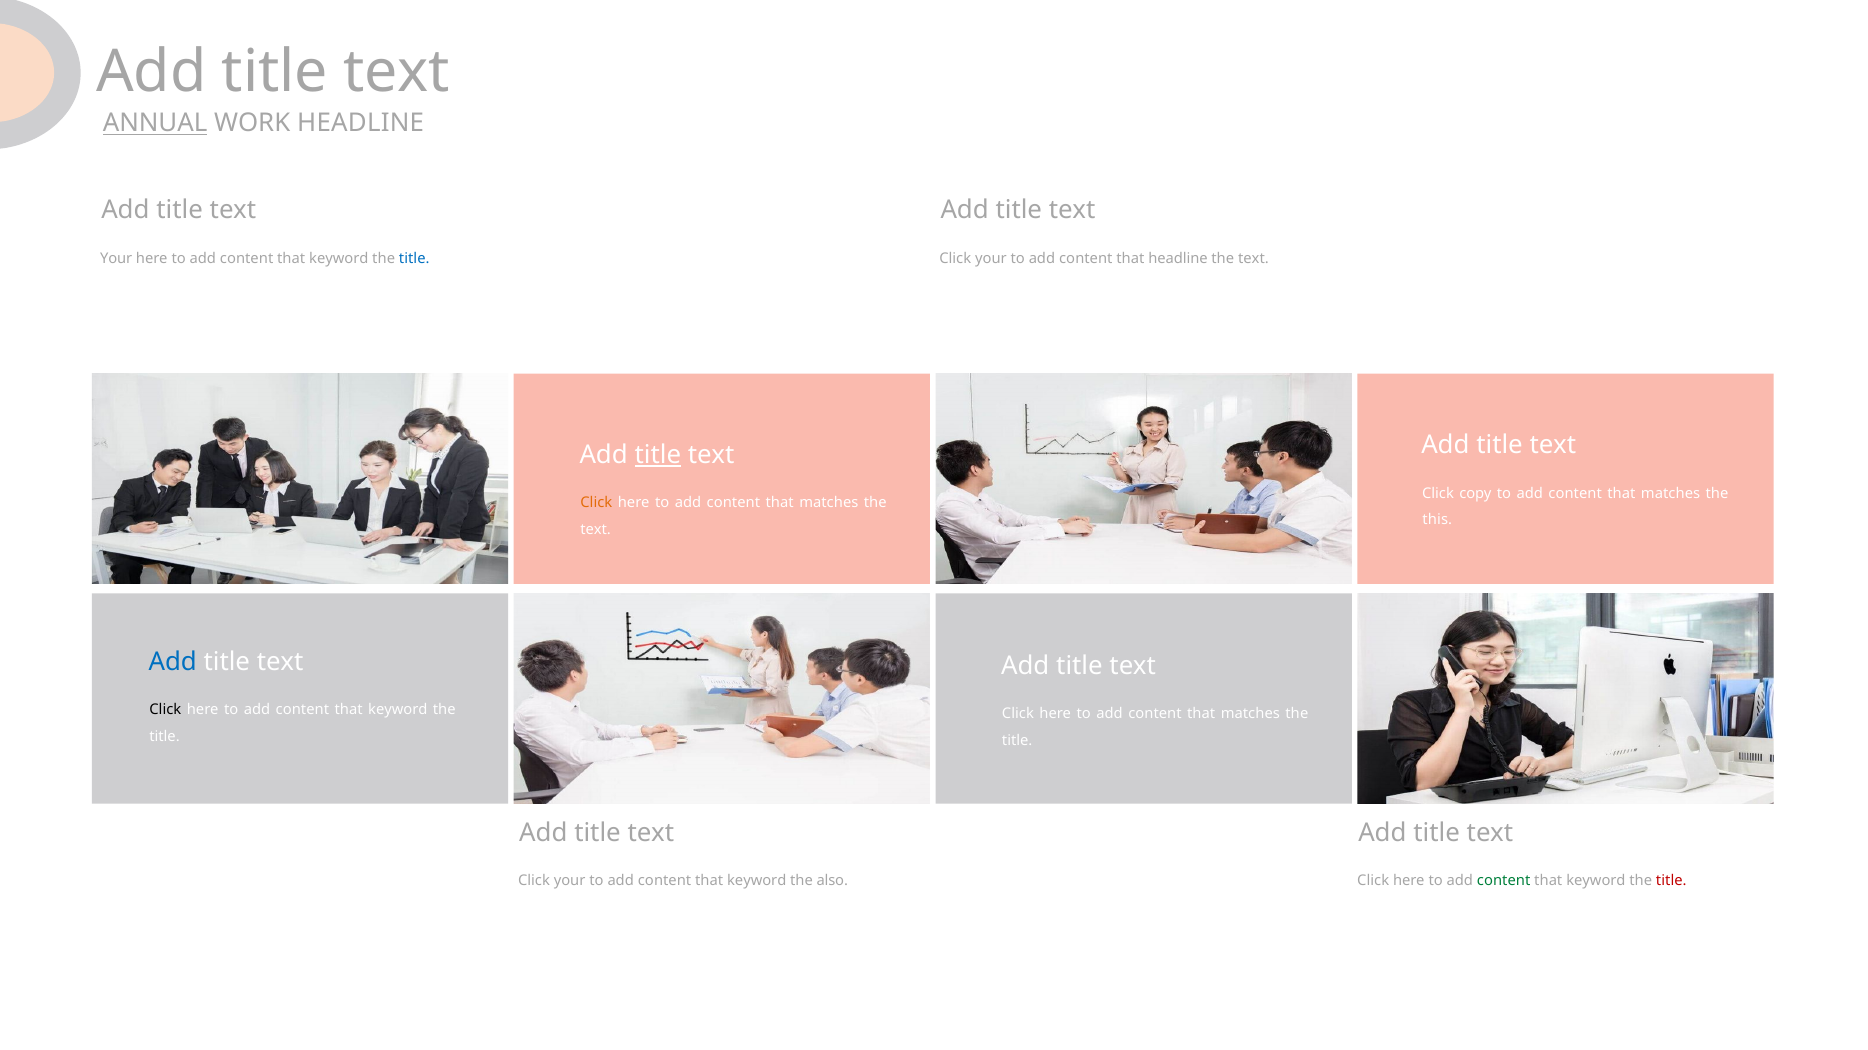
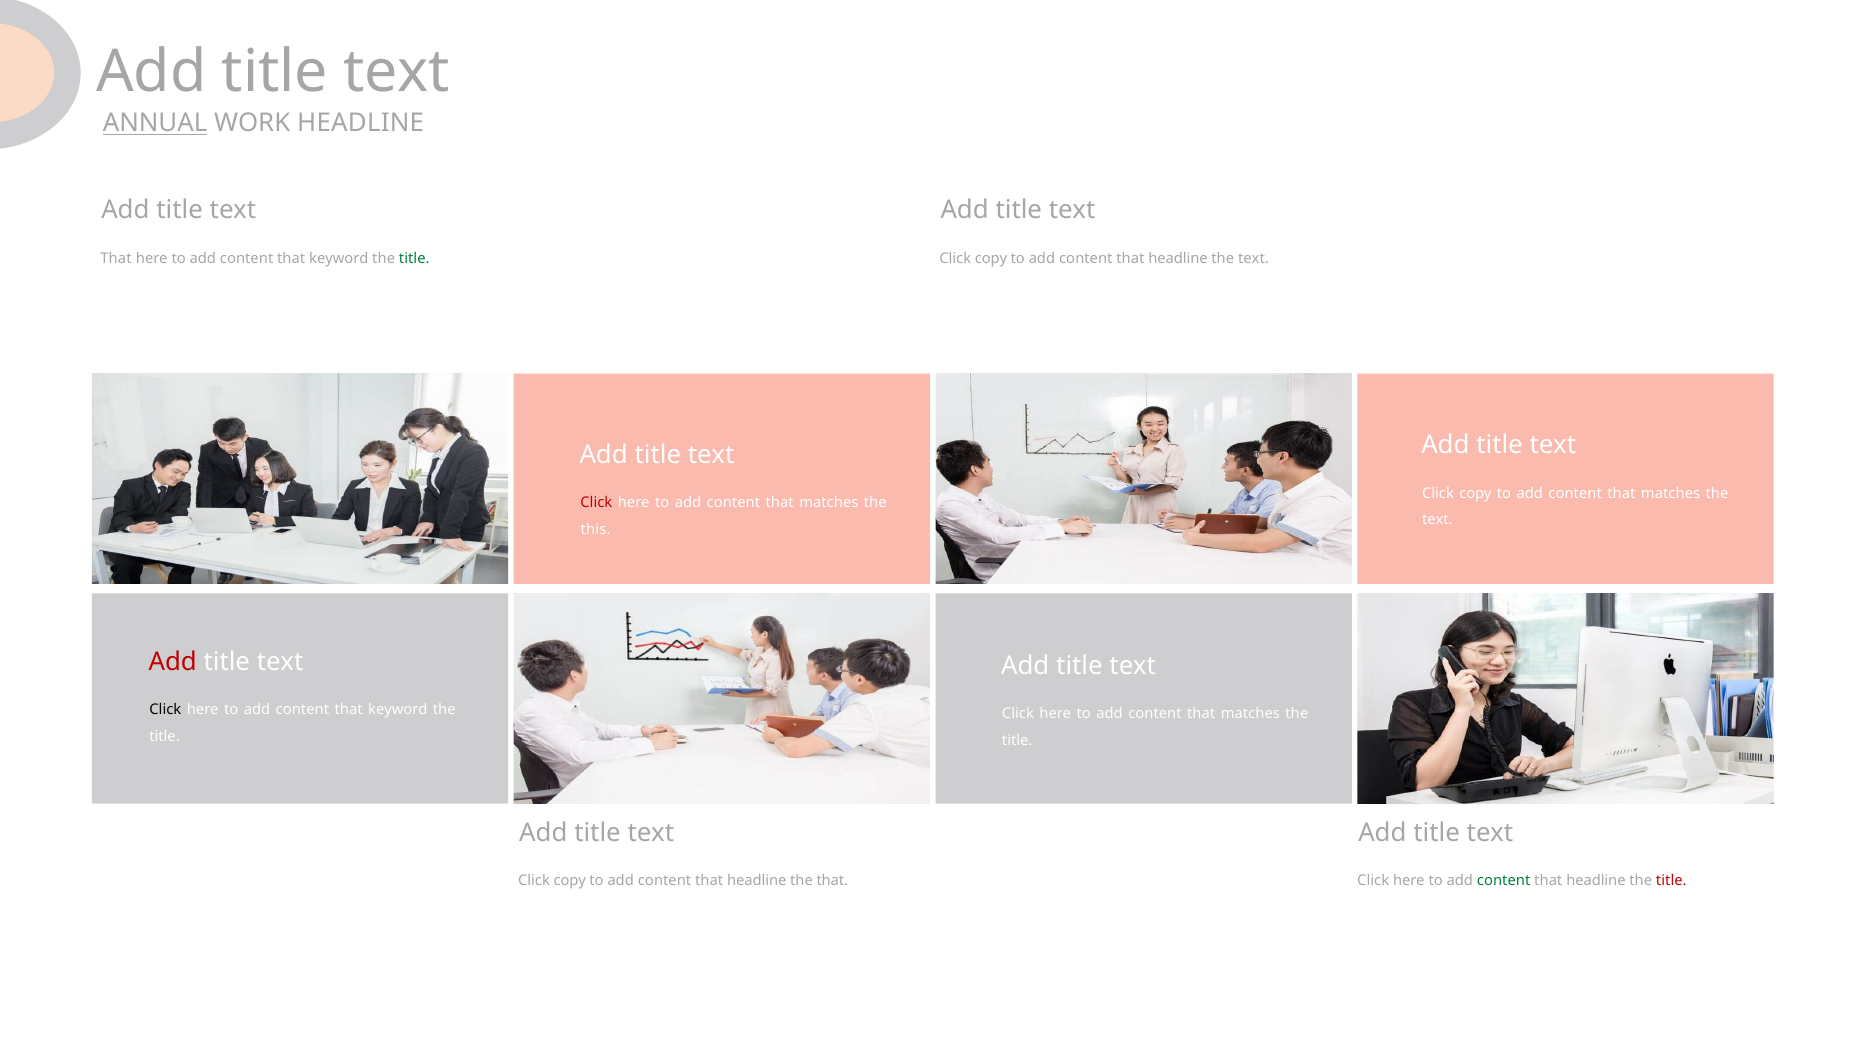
Your at (116, 259): Your -> That
title at (414, 259) colour: blue -> green
your at (991, 259): your -> copy
title at (658, 455) underline: present -> none
Click at (596, 503) colour: orange -> red
this at (1437, 520): this -> text
text at (596, 530): text -> this
Add at (173, 662) colour: blue -> red
your at (570, 881): your -> copy
keyword at (757, 881): keyword -> headline
the also: also -> that
keyword at (1596, 881): keyword -> headline
